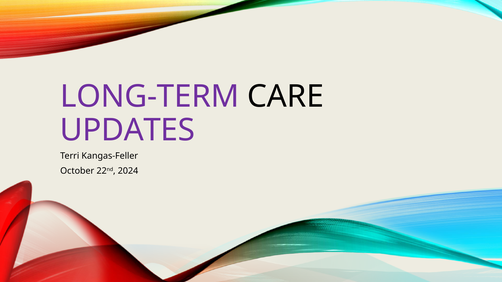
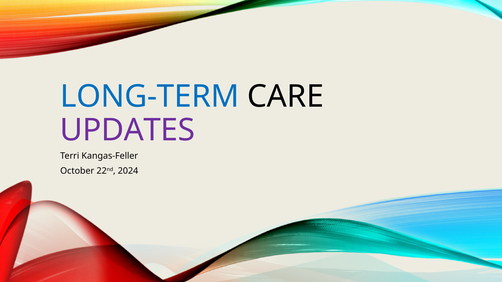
LONG-TERM colour: purple -> blue
